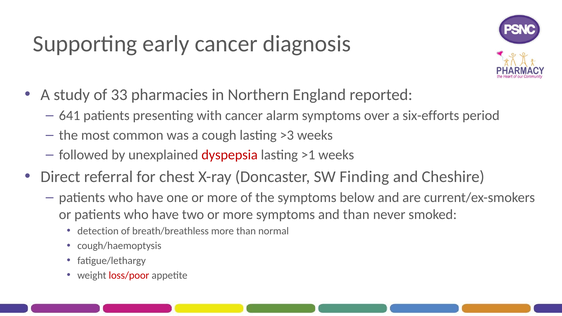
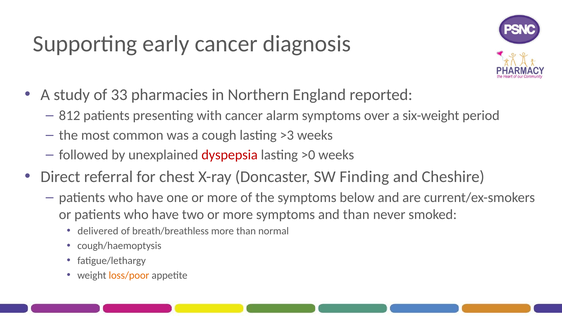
641: 641 -> 812
six-efforts: six-efforts -> six-weight
>1: >1 -> >0
detection: detection -> delivered
loss/poor colour: red -> orange
